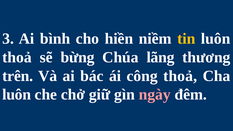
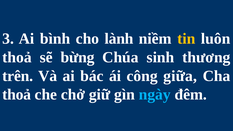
hiền: hiền -> lành
lãng: lãng -> sinh
công thoả: thoả -> giữa
luôn at (17, 95): luôn -> thoả
ngày colour: pink -> light blue
